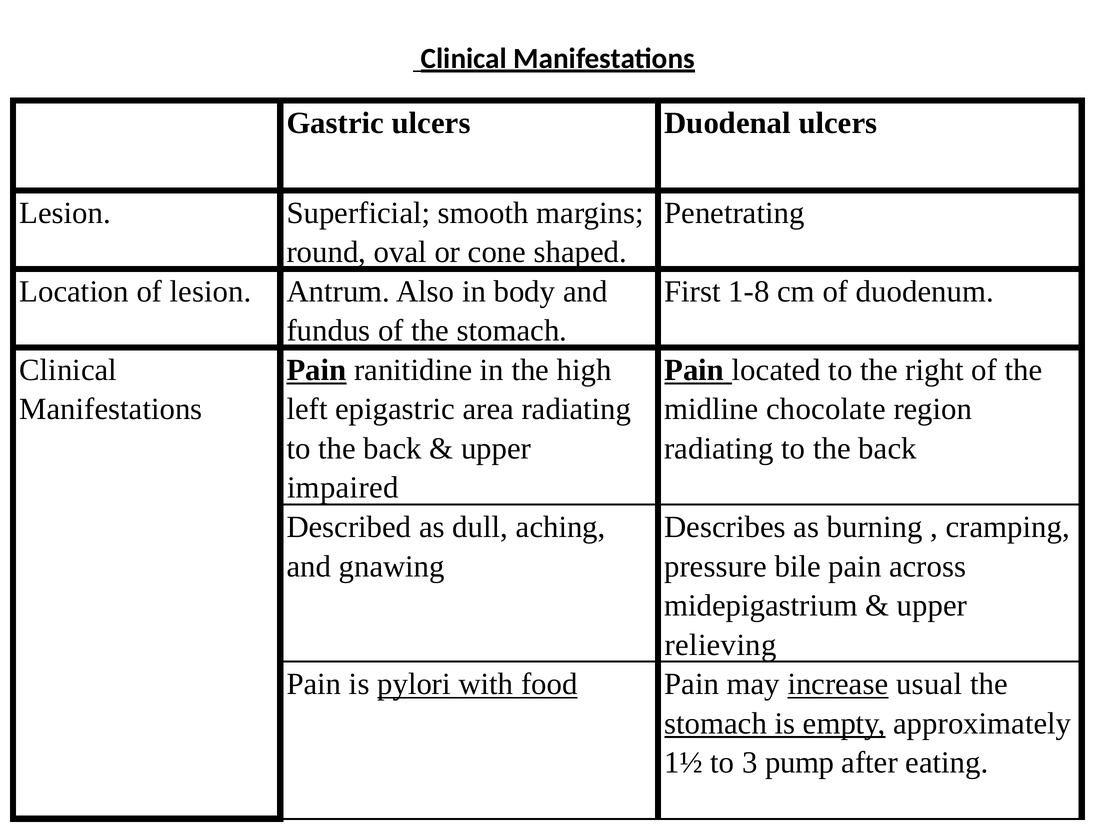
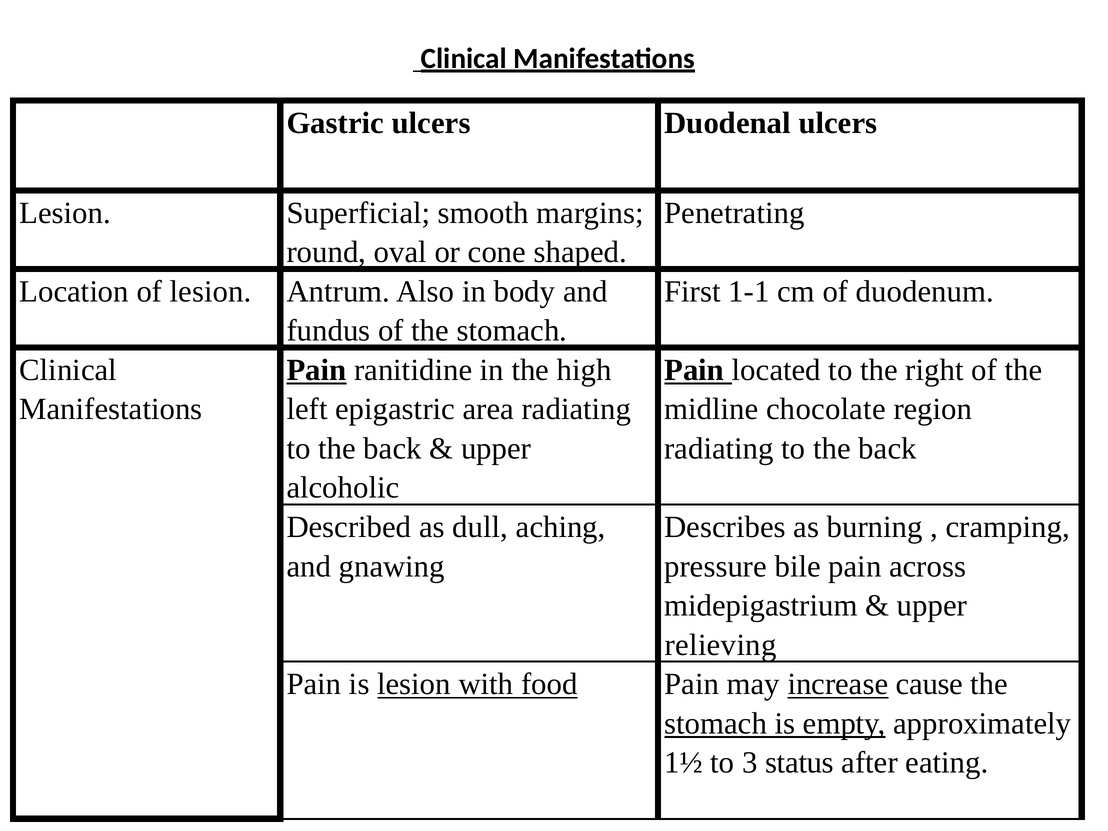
1-8: 1-8 -> 1-1
impaired: impaired -> alcoholic
is pylori: pylori -> lesion
usual: usual -> cause
pump: pump -> status
